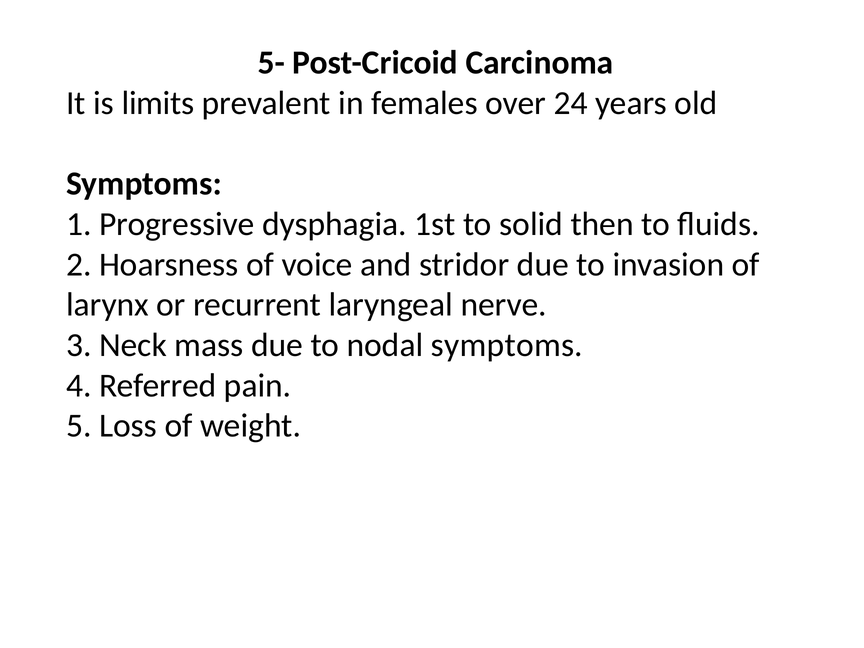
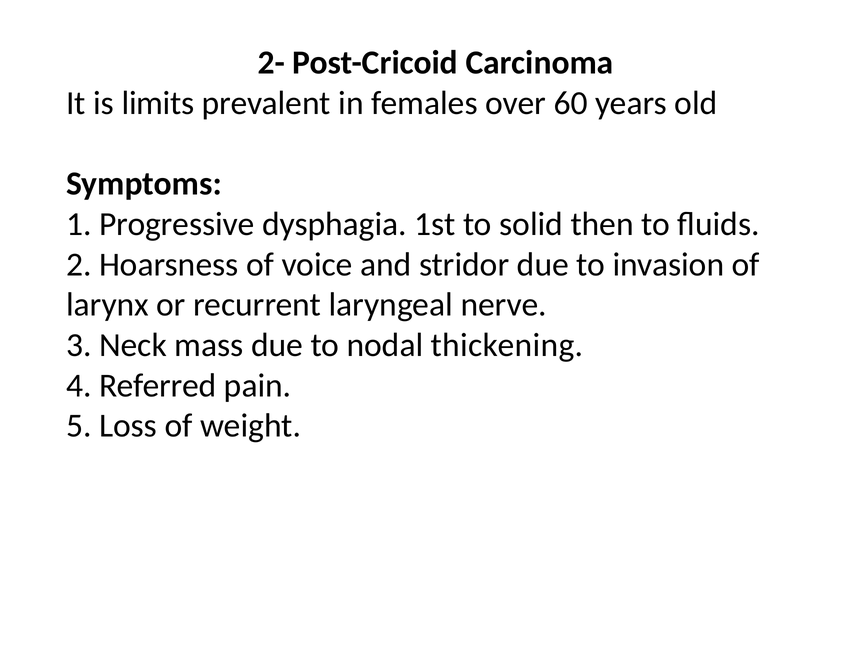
5-: 5- -> 2-
24: 24 -> 60
nodal symptoms: symptoms -> thickening
